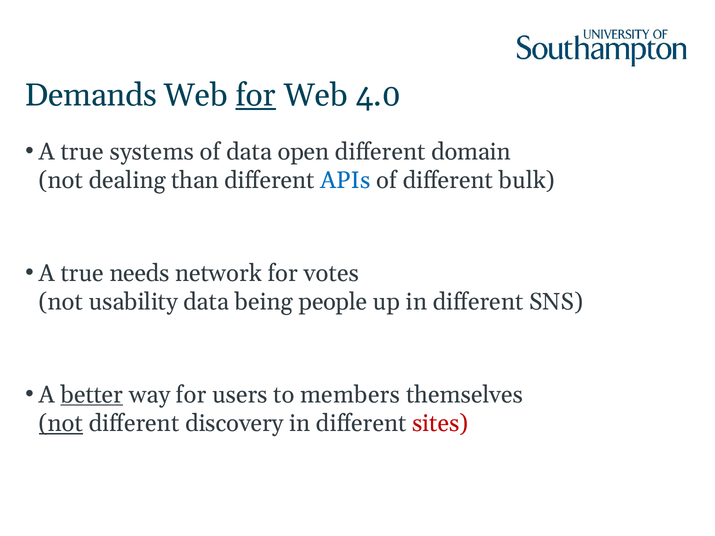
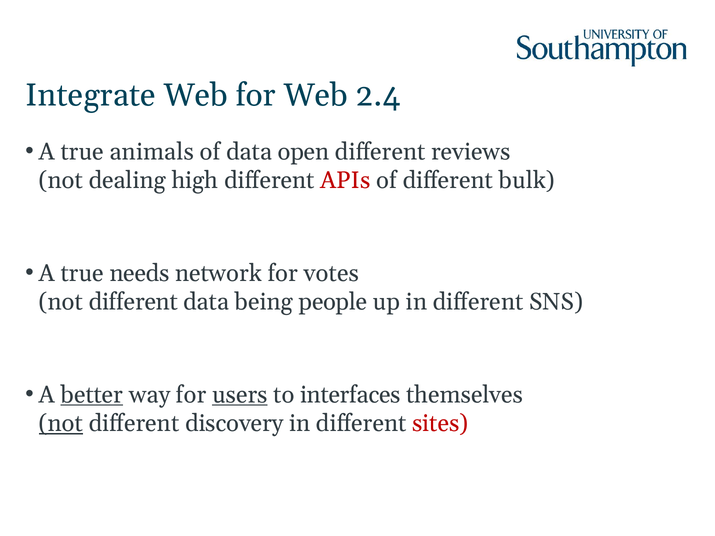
Demands: Demands -> Integrate
for at (256, 95) underline: present -> none
4.0: 4.0 -> 2.4
systems: systems -> animals
domain: domain -> reviews
than: than -> high
APIs colour: blue -> red
usability at (133, 302): usability -> different
users underline: none -> present
members: members -> interfaces
